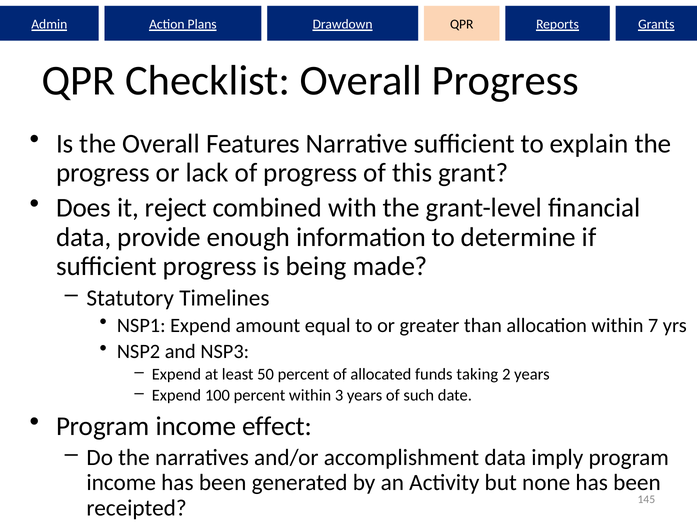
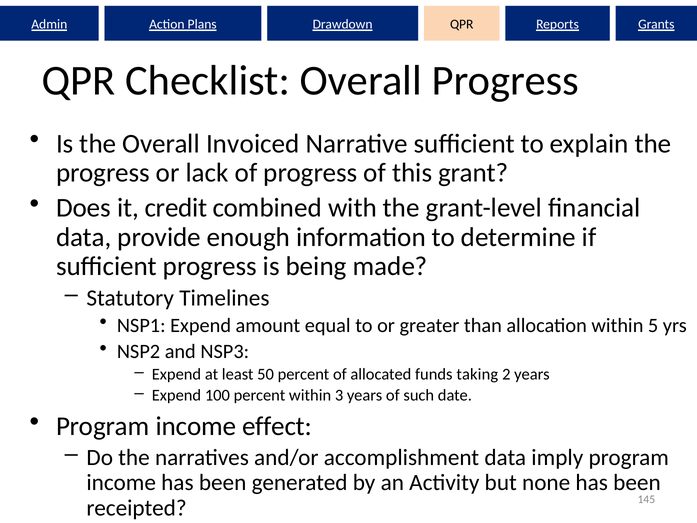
Features: Features -> Invoiced
reject: reject -> credit
7: 7 -> 5
